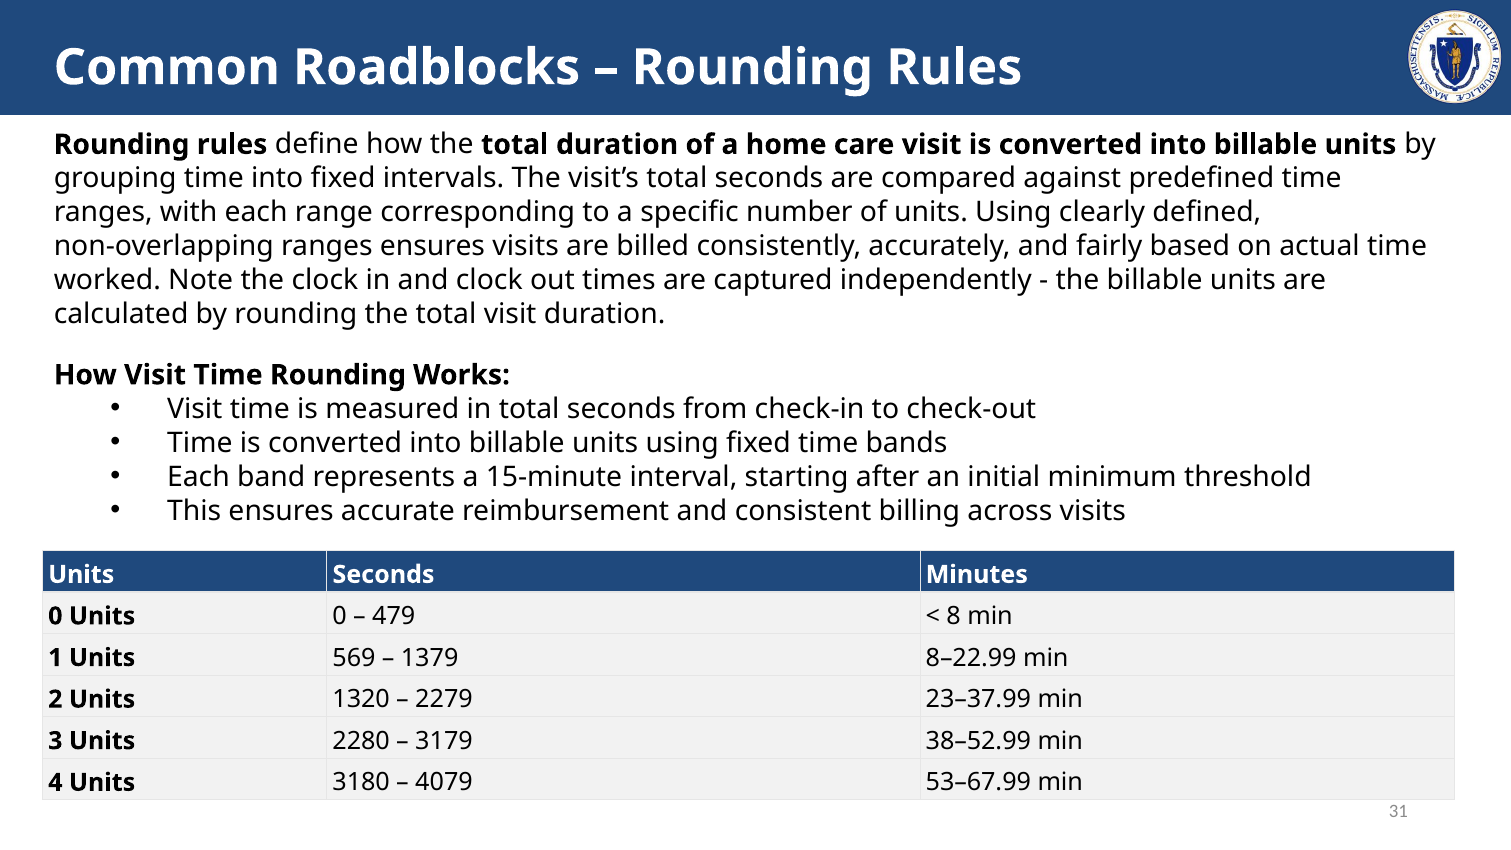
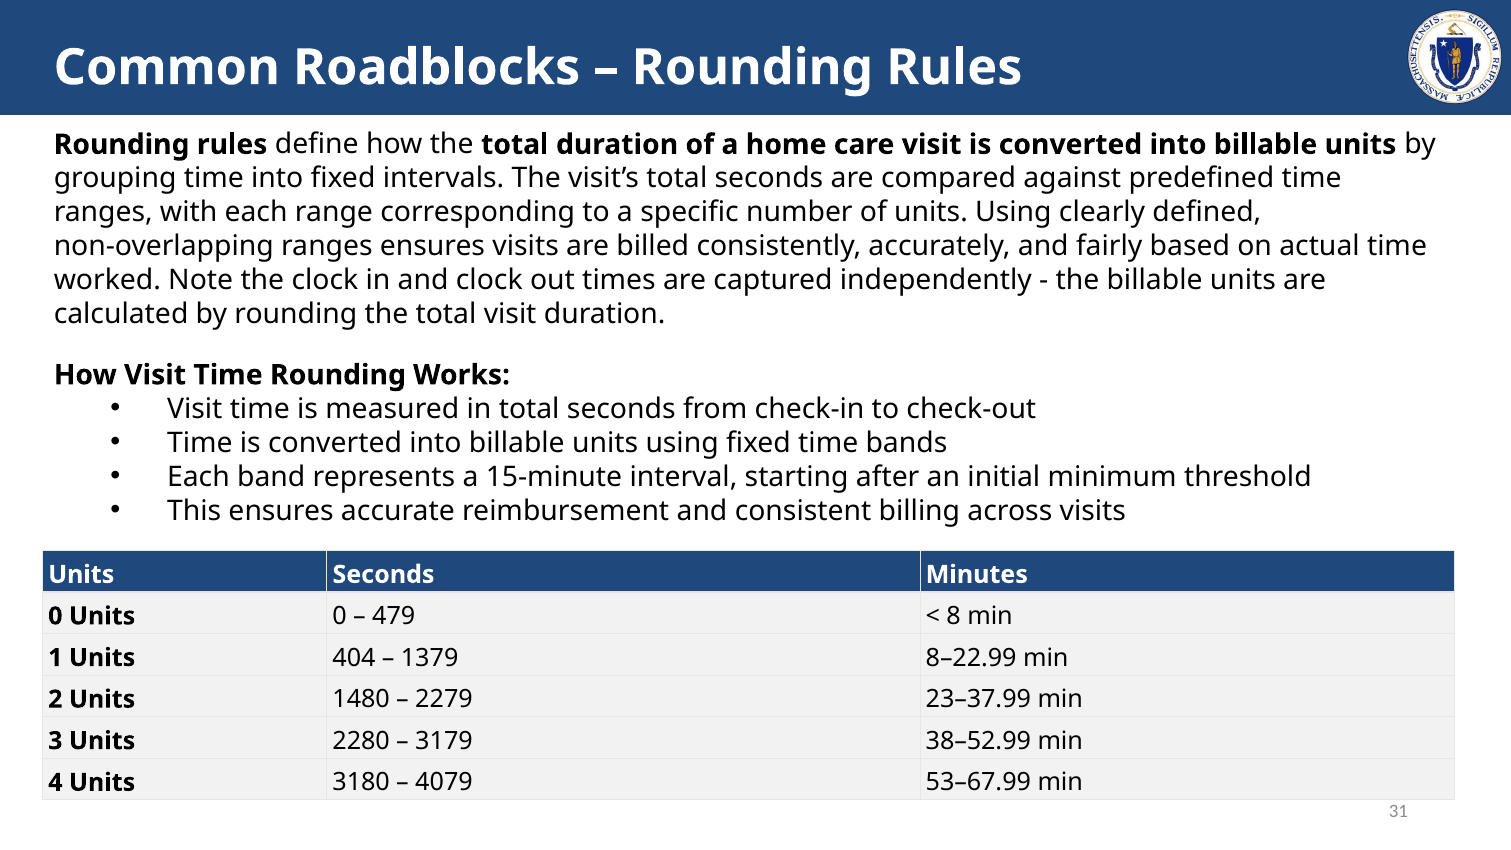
569: 569 -> 404
1320: 1320 -> 1480
